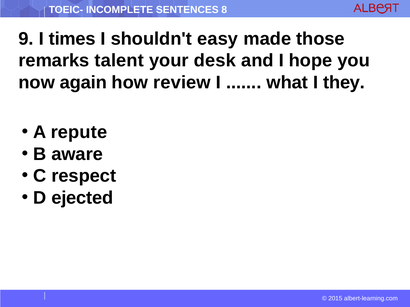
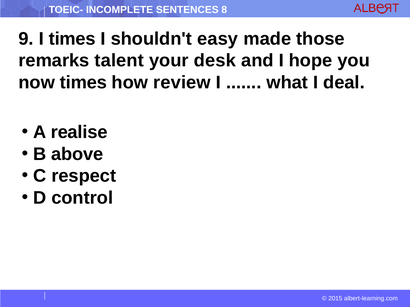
now again: again -> times
they: they -> deal
repute: repute -> realise
aware: aware -> above
ejected: ejected -> control
